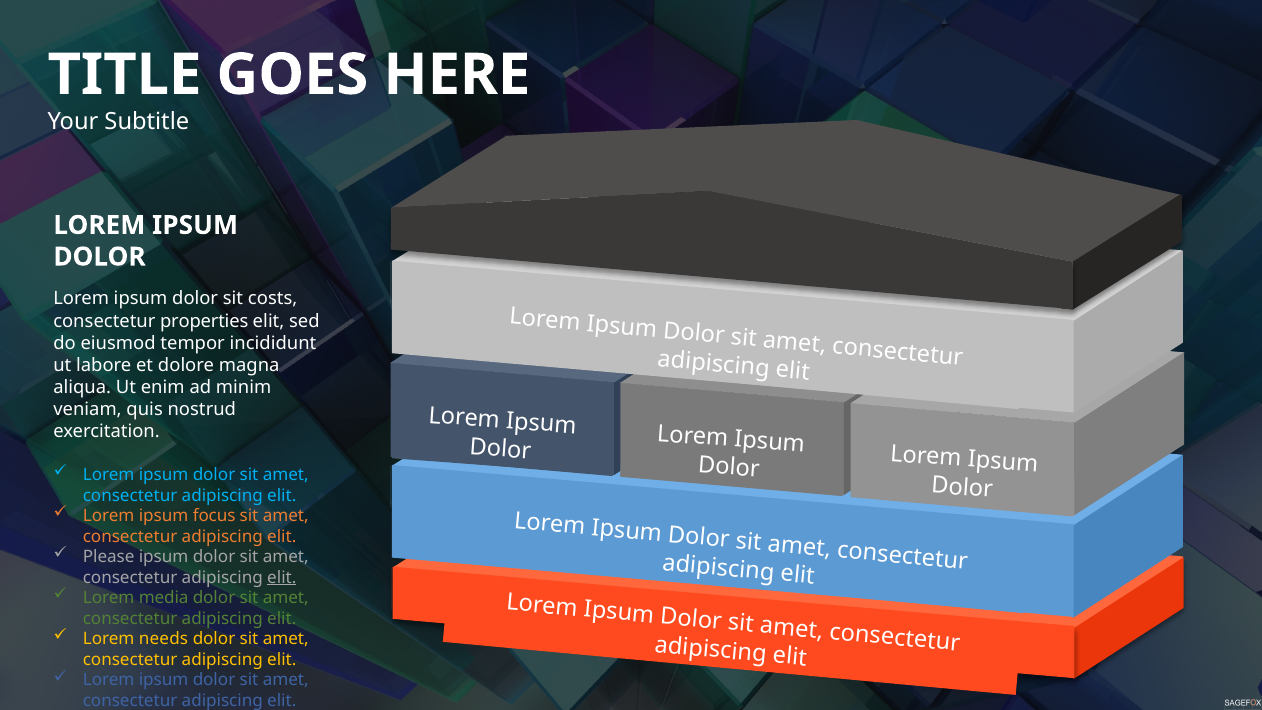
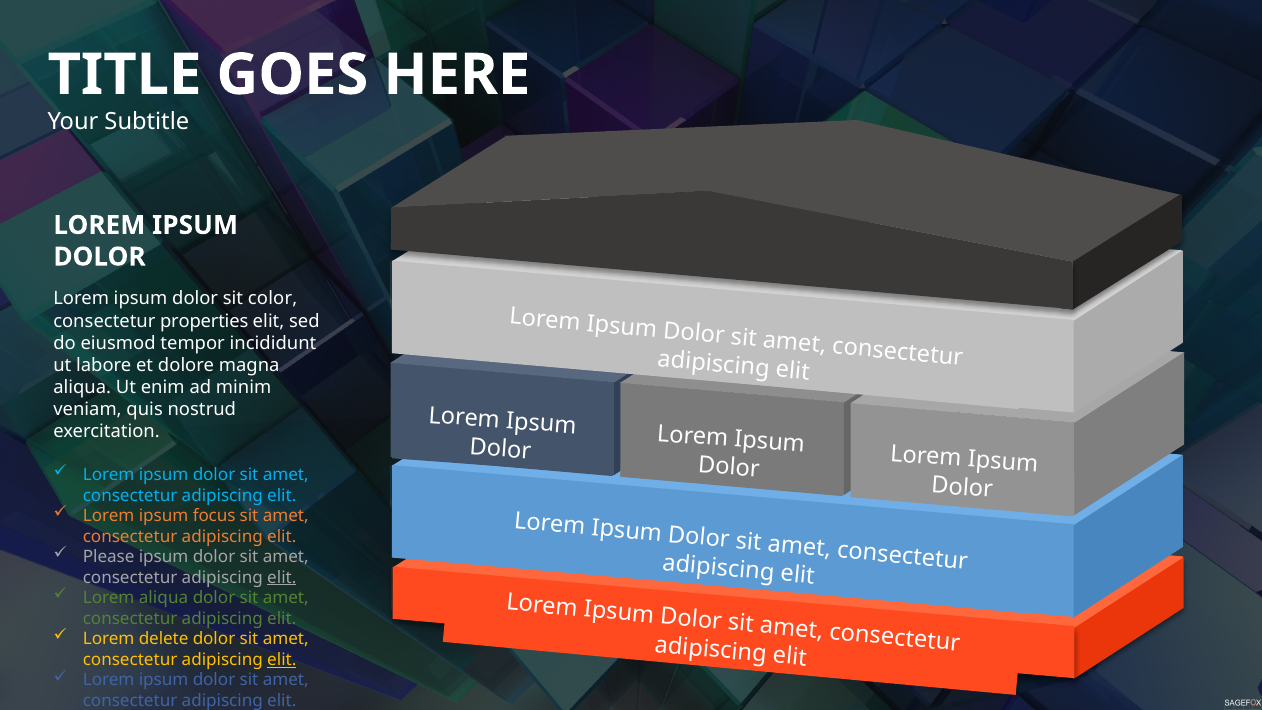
costs: costs -> color
Lorem media: media -> aliqua
needs: needs -> delete
elit at (282, 660) underline: none -> present
